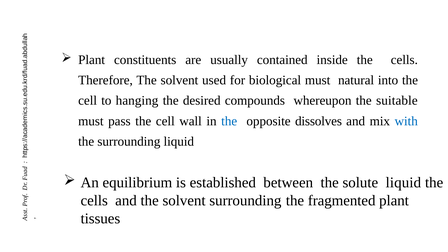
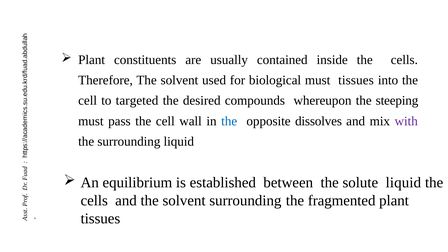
must natural: natural -> tissues
hanging: hanging -> targeted
suitable: suitable -> steeping
with colour: blue -> purple
